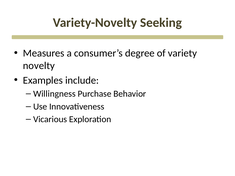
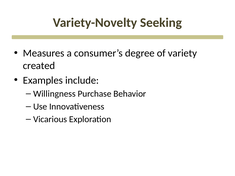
novelty: novelty -> created
